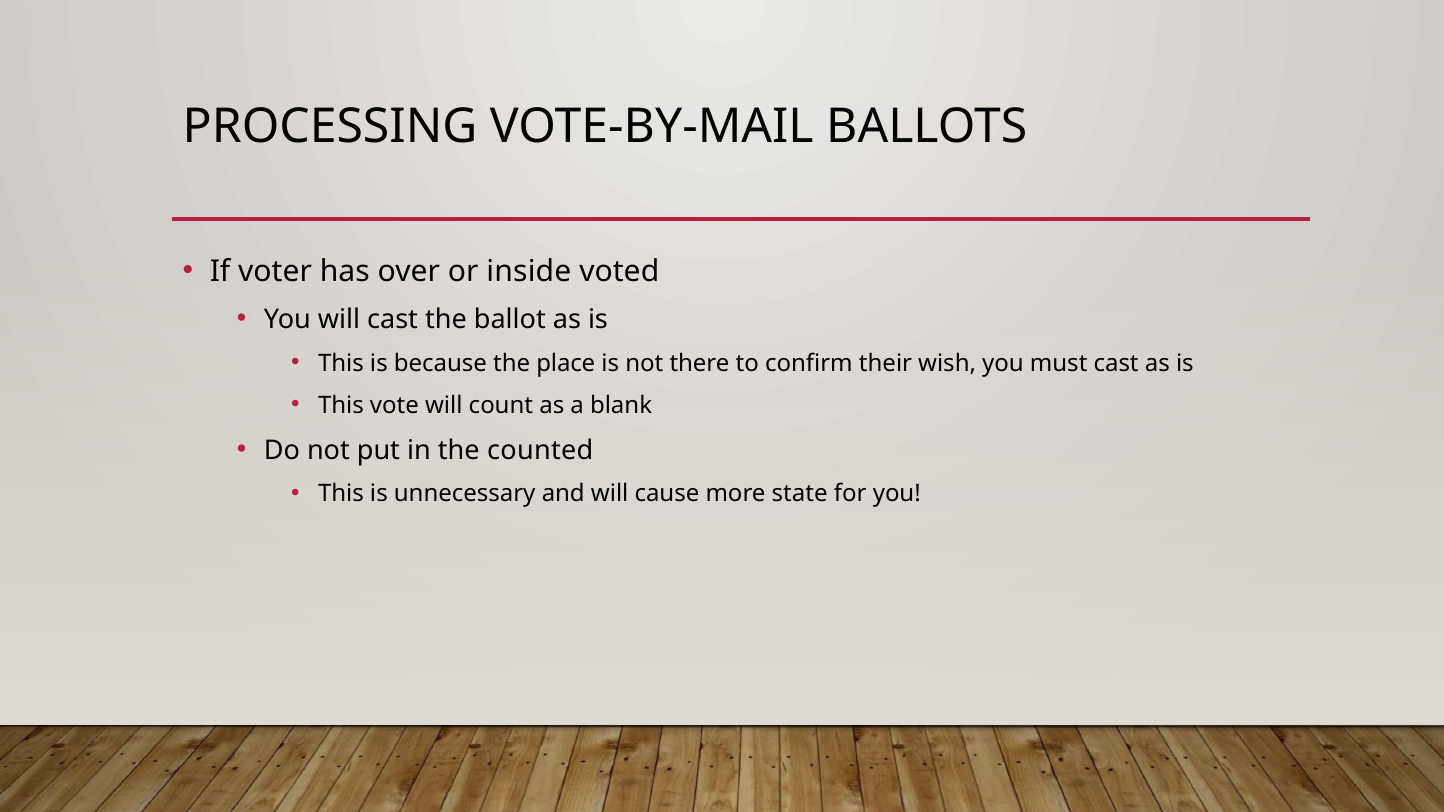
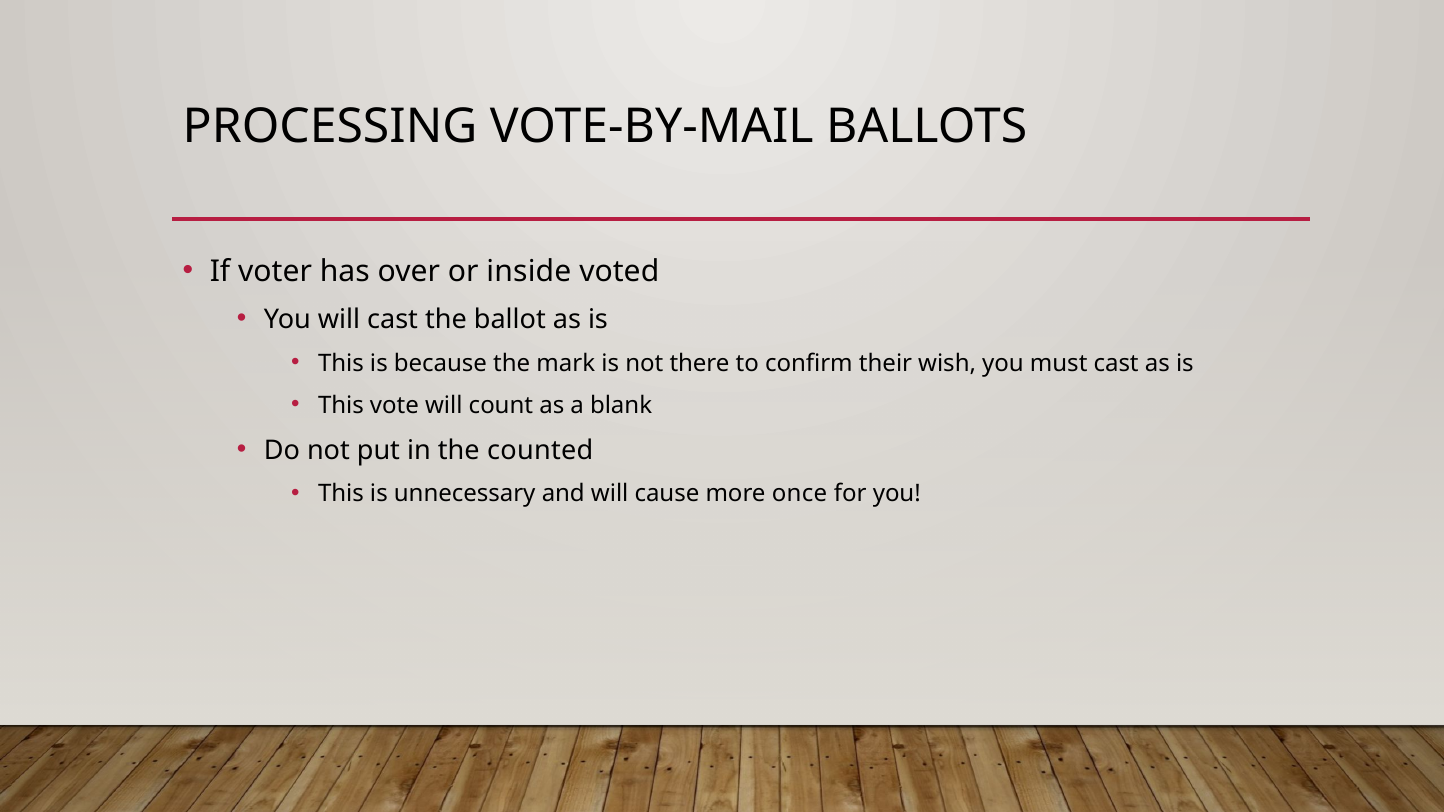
place: place -> mark
state: state -> once
